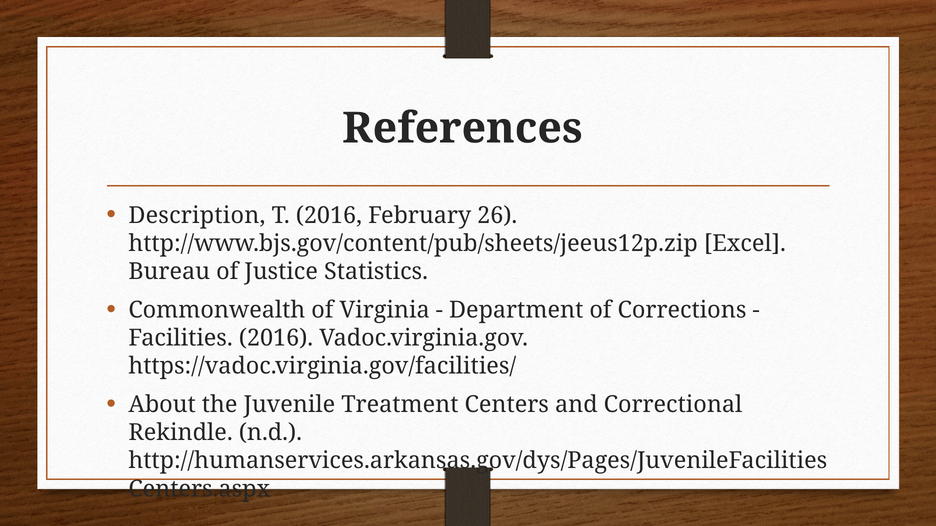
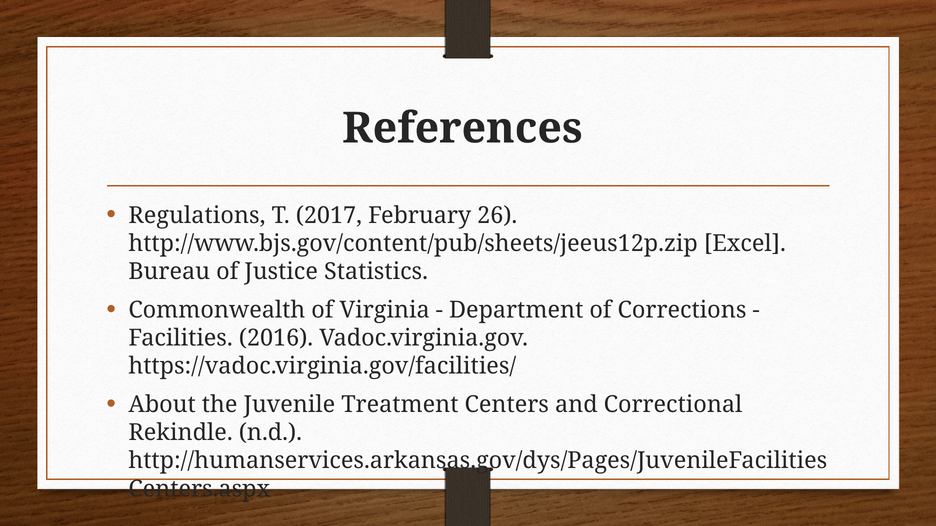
Description: Description -> Regulations
T 2016: 2016 -> 2017
